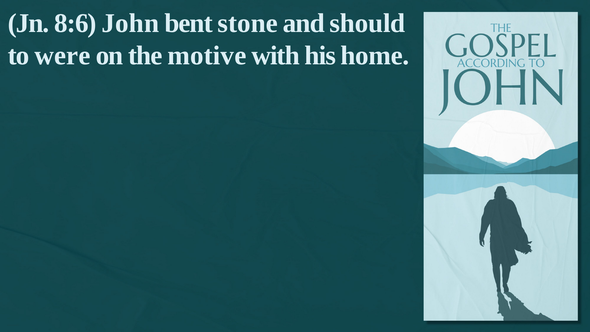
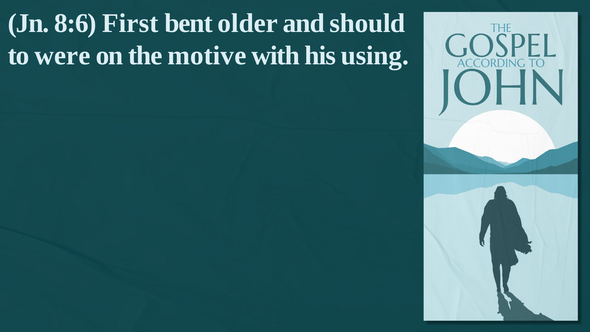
John: John -> First
stone: stone -> older
home: home -> using
